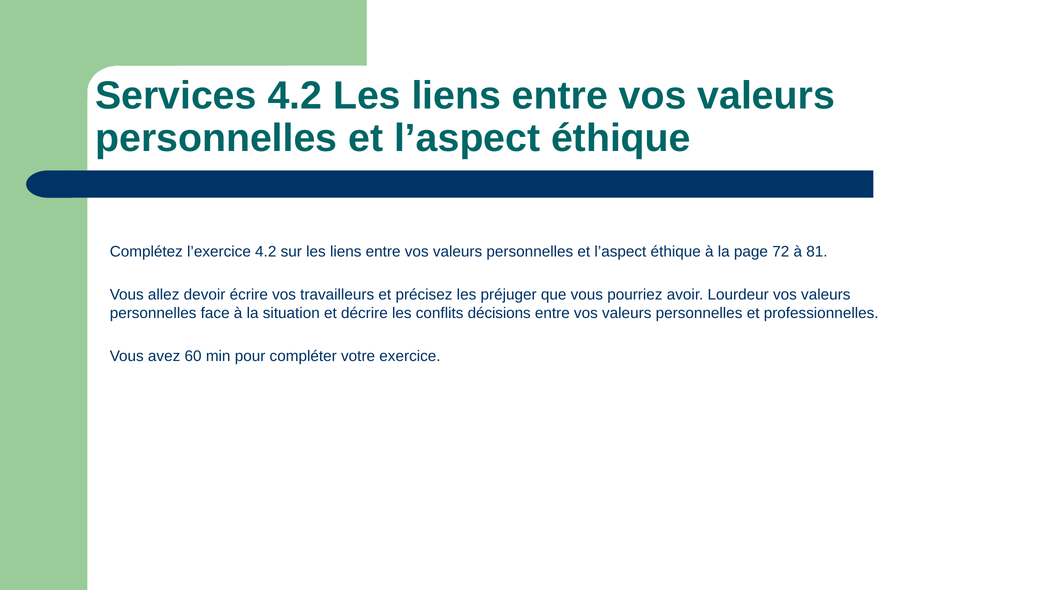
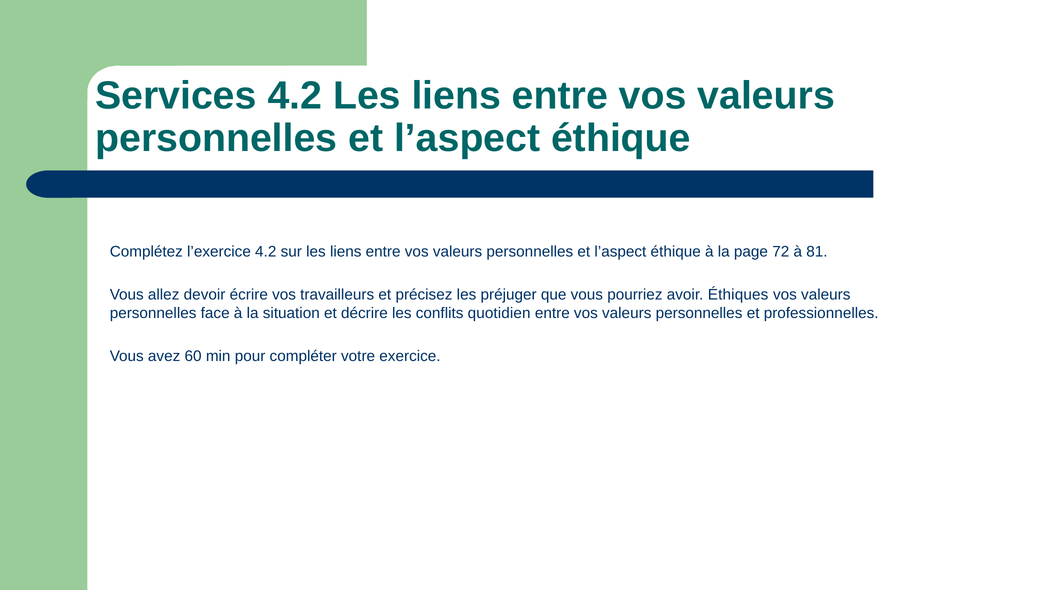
Lourdeur: Lourdeur -> Éthiques
décisions: décisions -> quotidien
